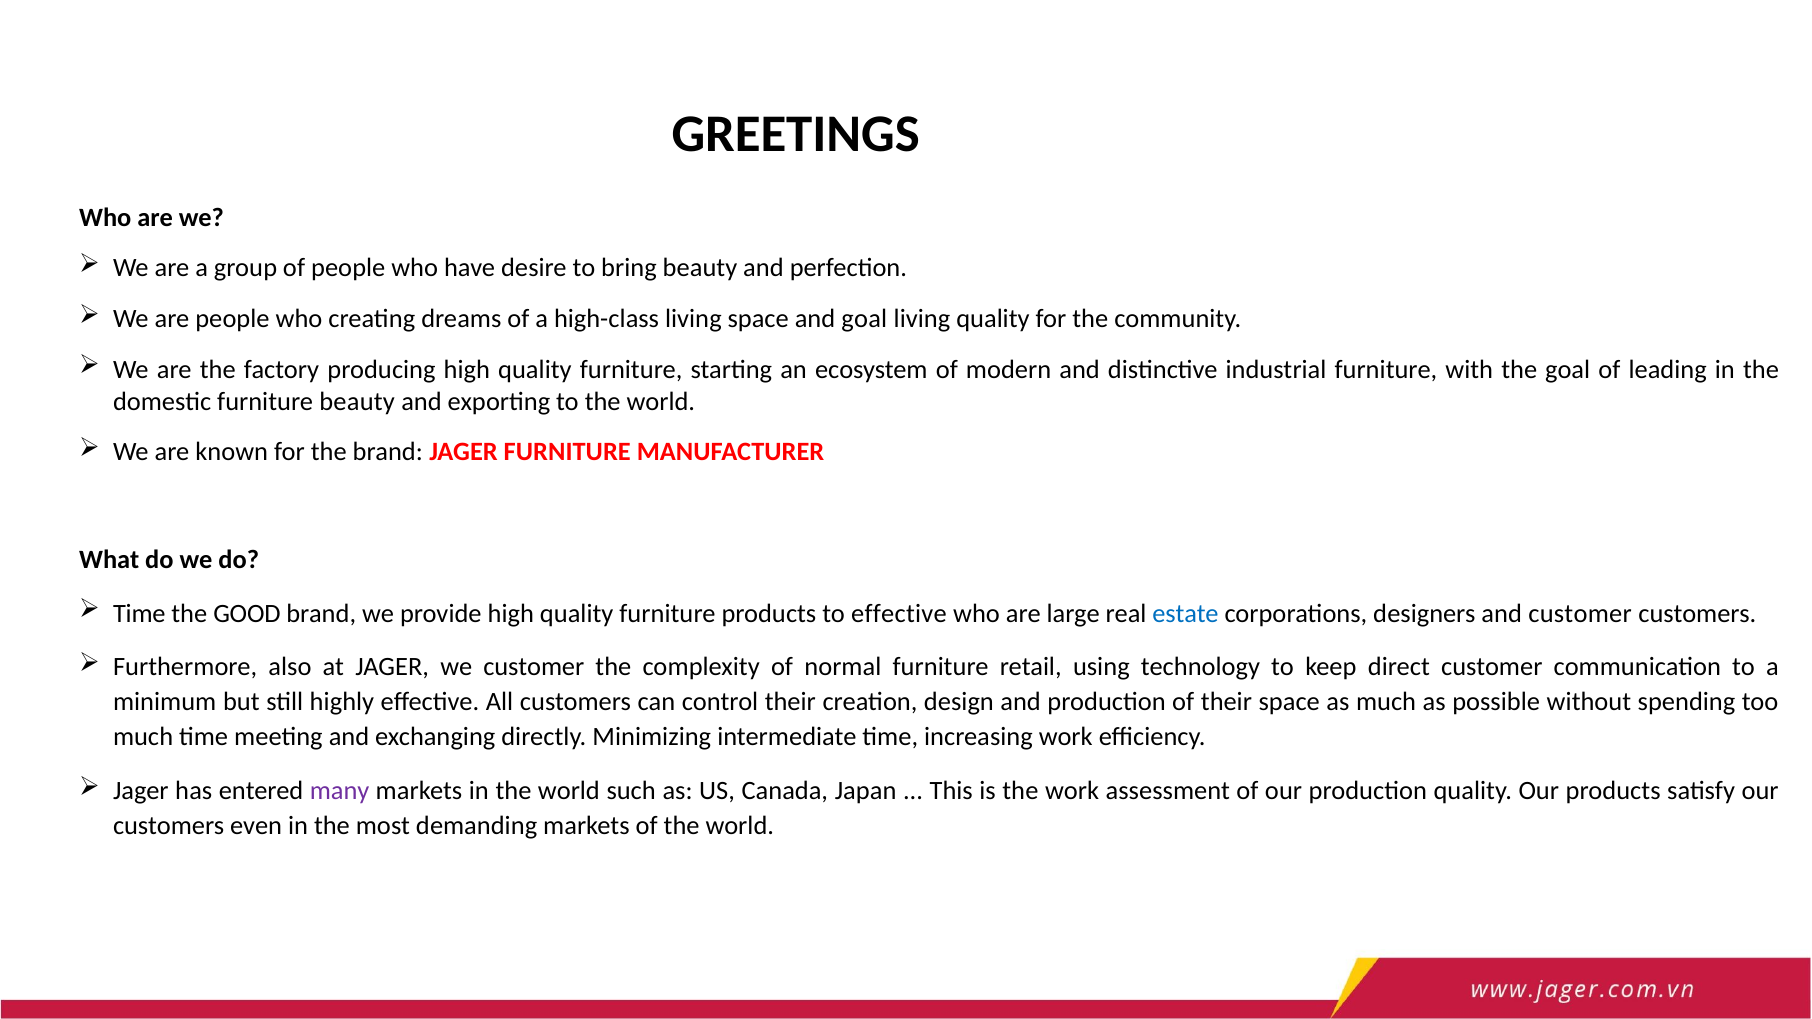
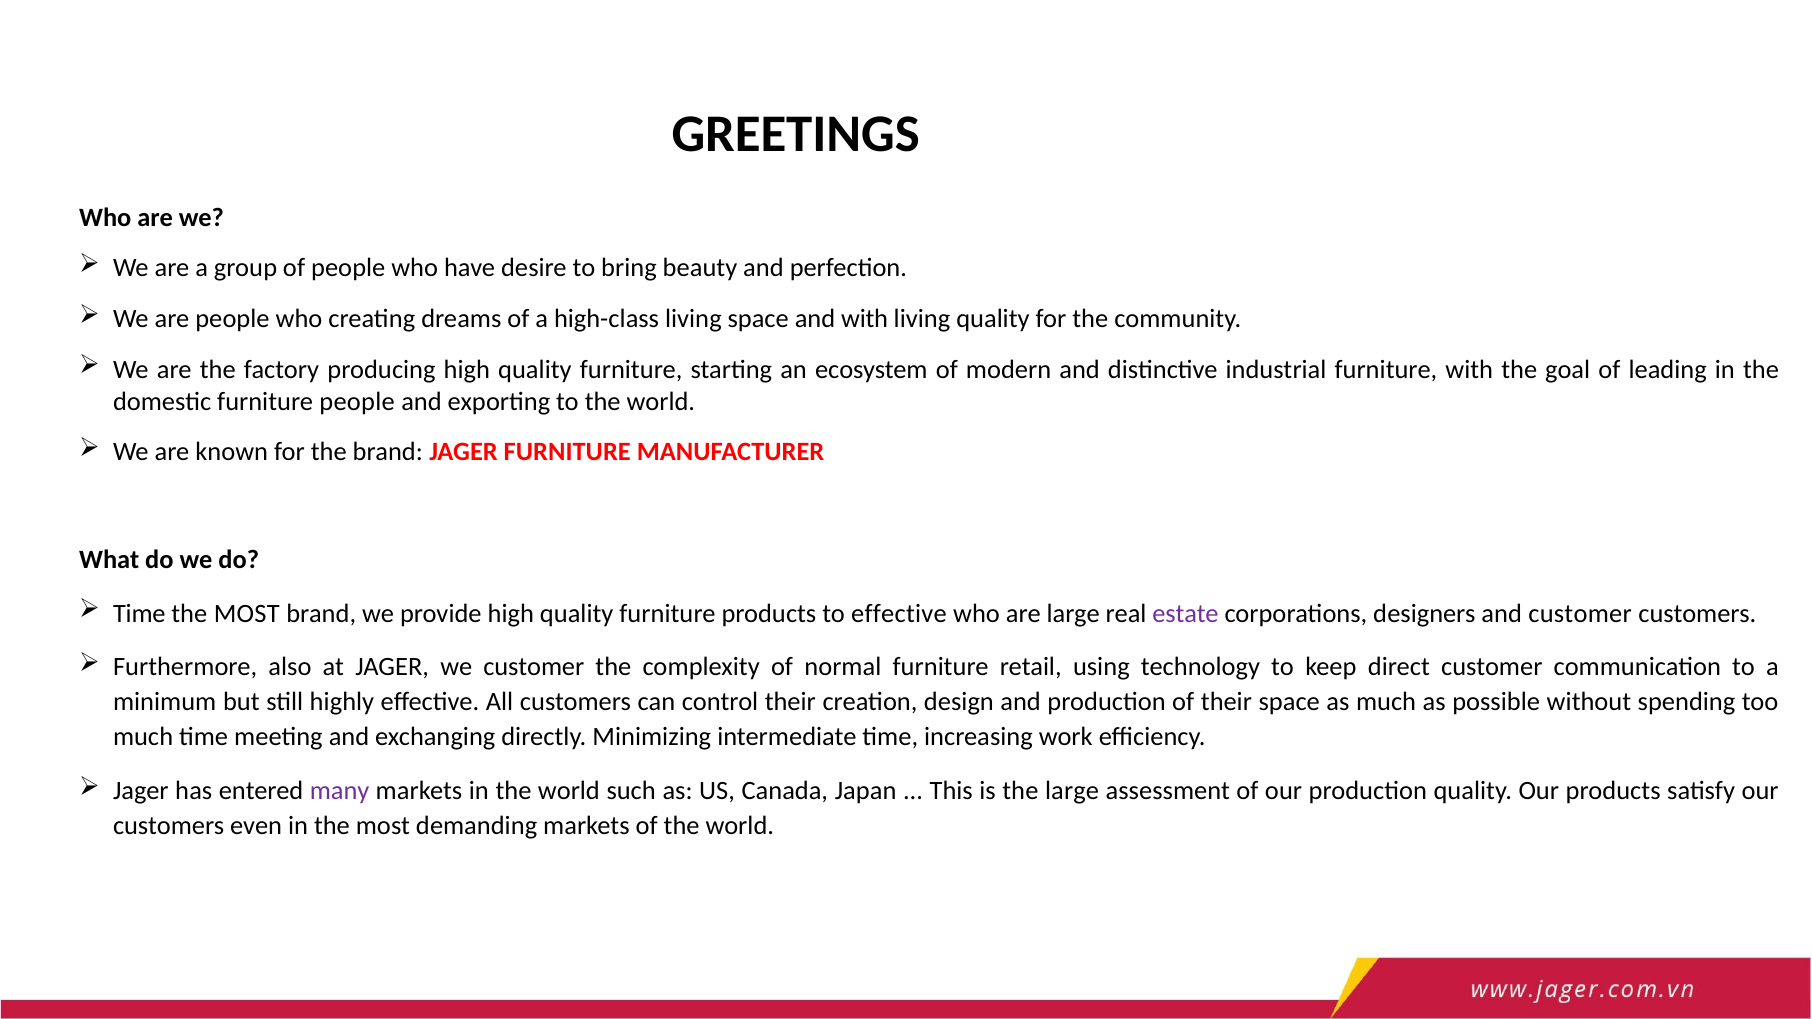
and goal: goal -> with
furniture beauty: beauty -> people
GOOD at (247, 614): GOOD -> MOST
estate colour: blue -> purple
the work: work -> large
